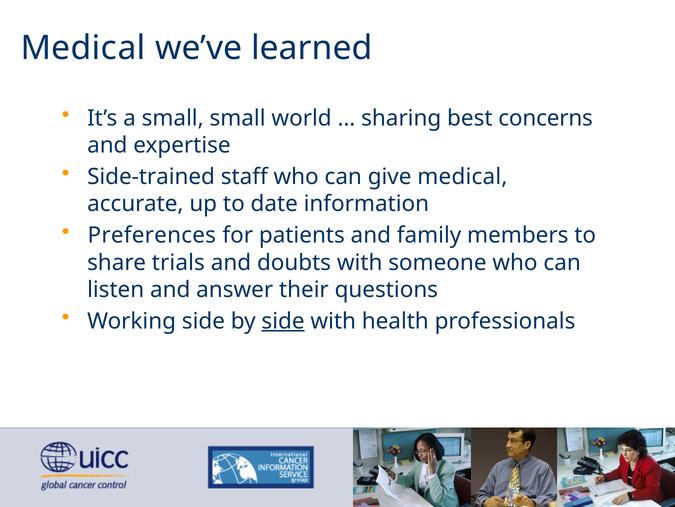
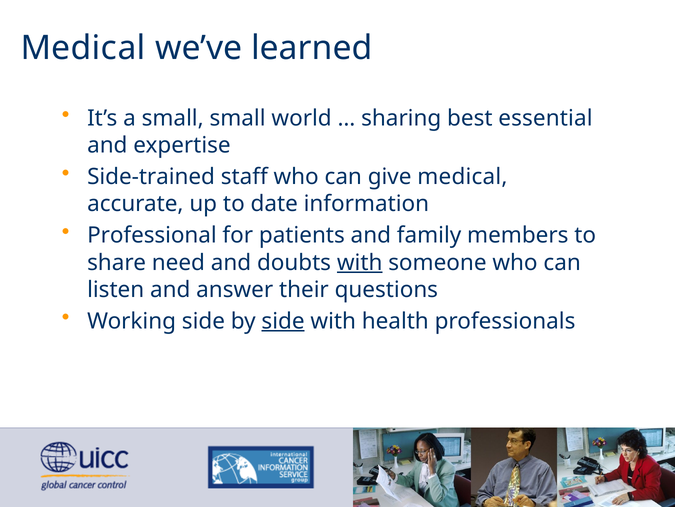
concerns: concerns -> essential
Preferences: Preferences -> Professional
trials: trials -> need
with at (360, 262) underline: none -> present
